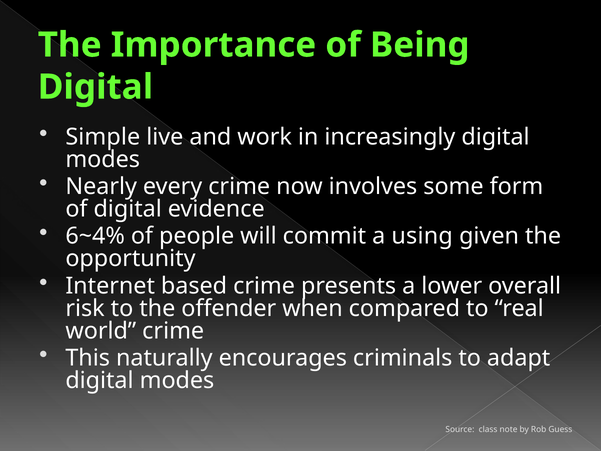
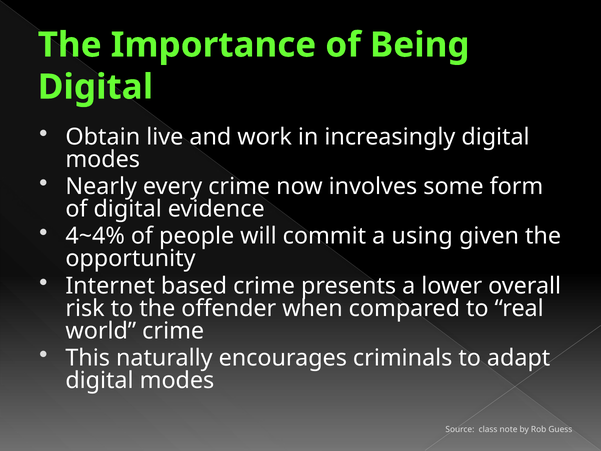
Simple: Simple -> Obtain
6~4%: 6~4% -> 4~4%
